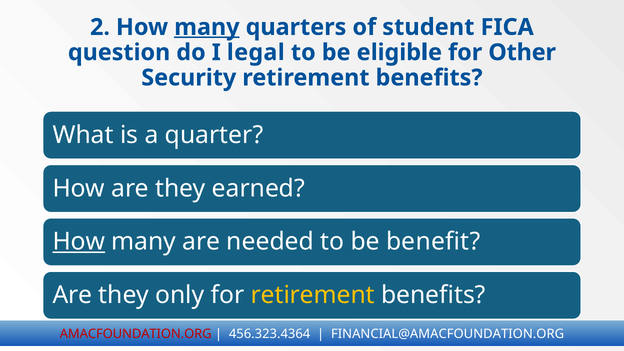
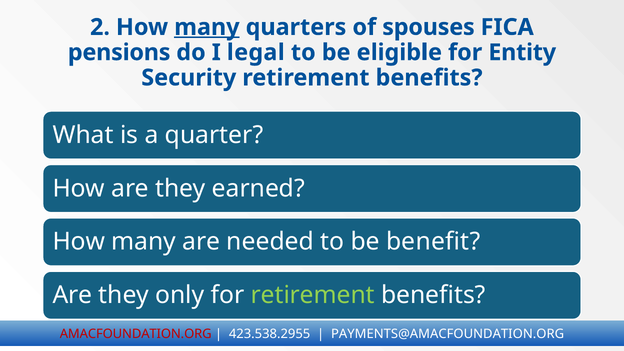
student: student -> spouses
question: question -> pensions
Other: Other -> Entity
How at (79, 242) underline: present -> none
retirement at (313, 295) colour: yellow -> light green
456.323.4364: 456.323.4364 -> 423.538.2955
FINANCIAL@AMACFOUNDATION.ORG: FINANCIAL@AMACFOUNDATION.ORG -> PAYMENTS@AMACFOUNDATION.ORG
